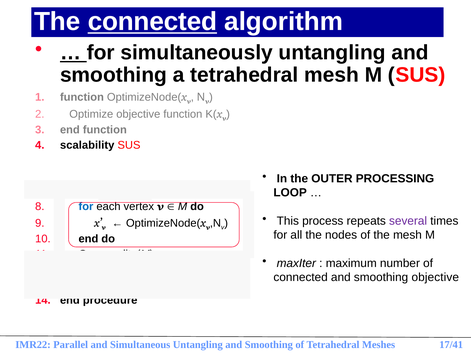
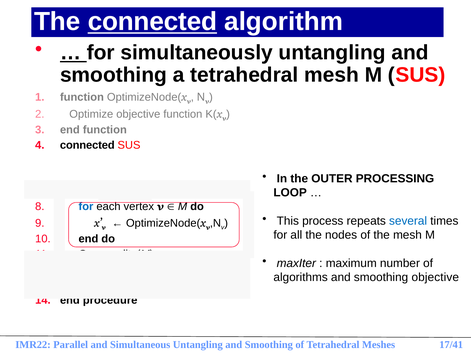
scalability at (87, 145): scalability -> connected
several colour: purple -> blue
connected at (301, 278): connected -> algorithms
